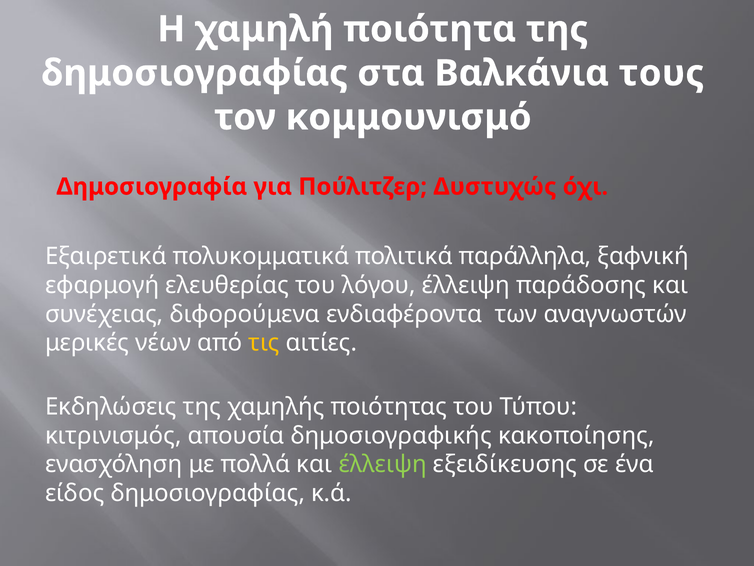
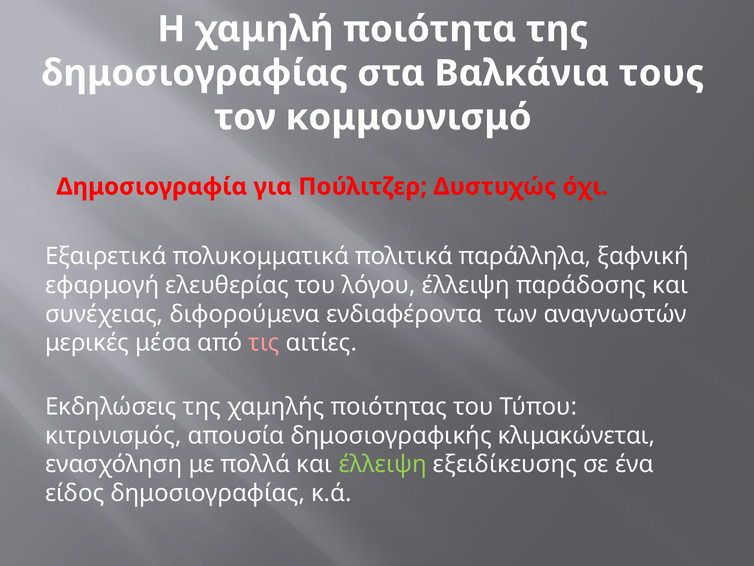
νέων: νέων -> μέσα
τις colour: yellow -> pink
κακοποίησης: κακοποίησης -> κλιμακώνεται
